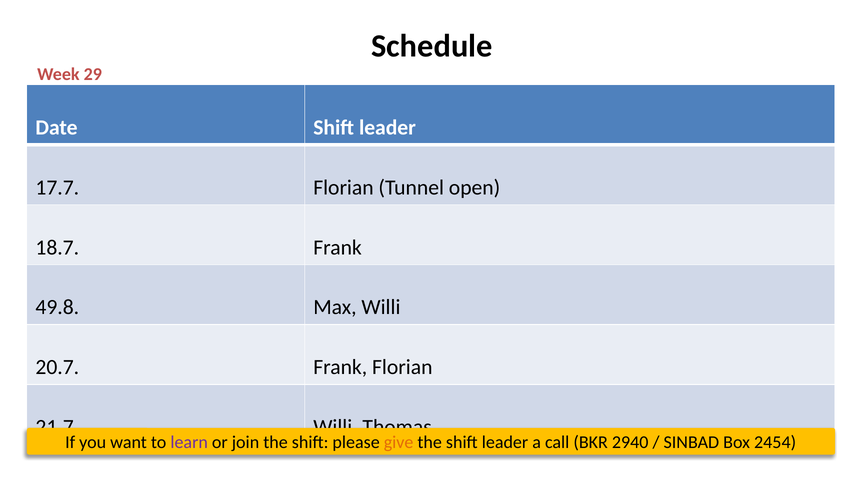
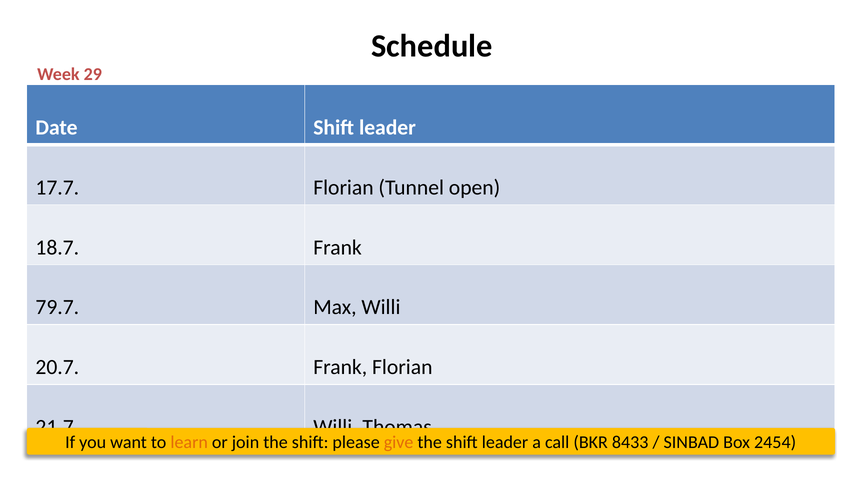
49.8: 49.8 -> 79.7
learn colour: purple -> orange
2940: 2940 -> 8433
